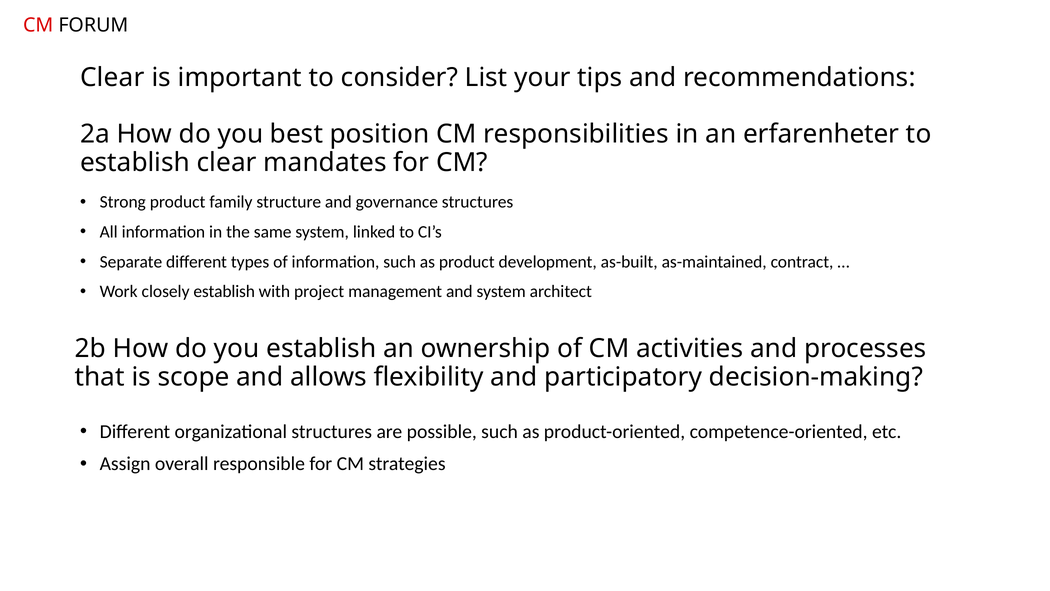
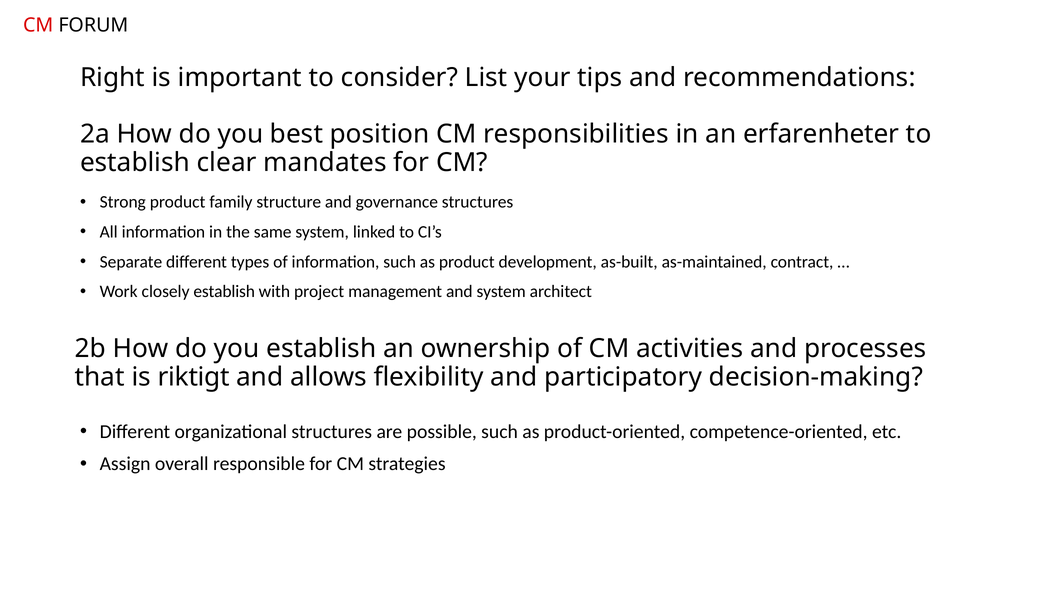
Clear at (112, 78): Clear -> Right
scope: scope -> riktigt
